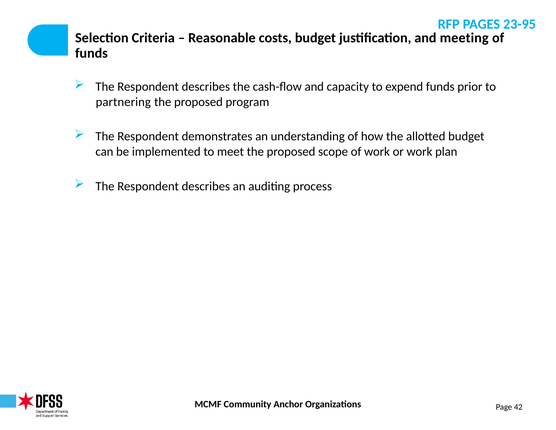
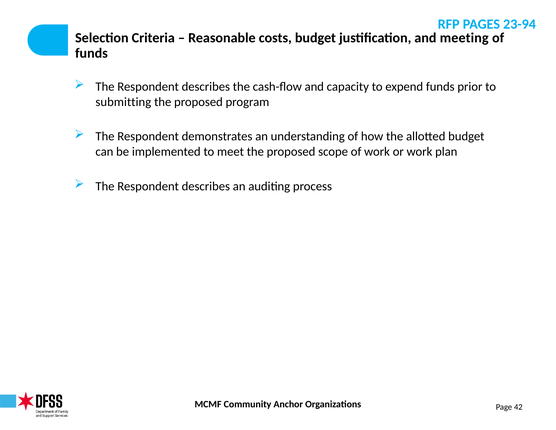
23-95: 23-95 -> 23-94
partnering: partnering -> submitting
